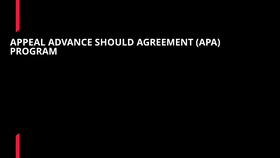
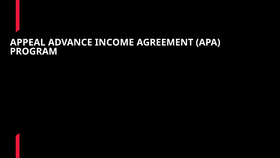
SHOULD: SHOULD -> INCOME
